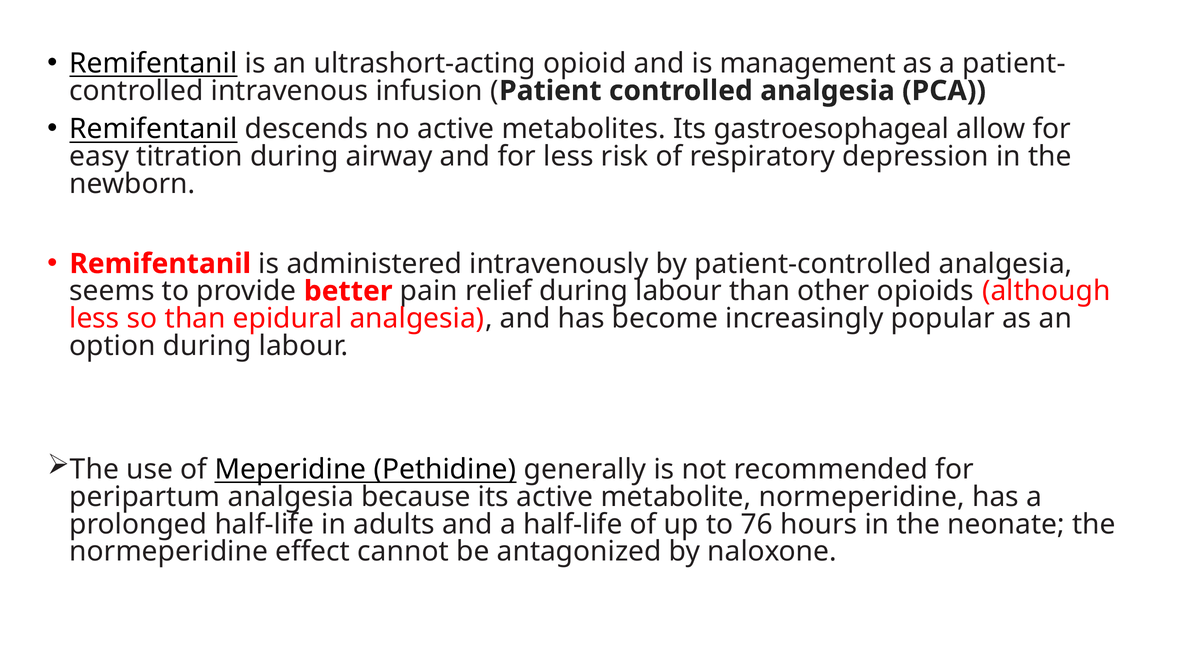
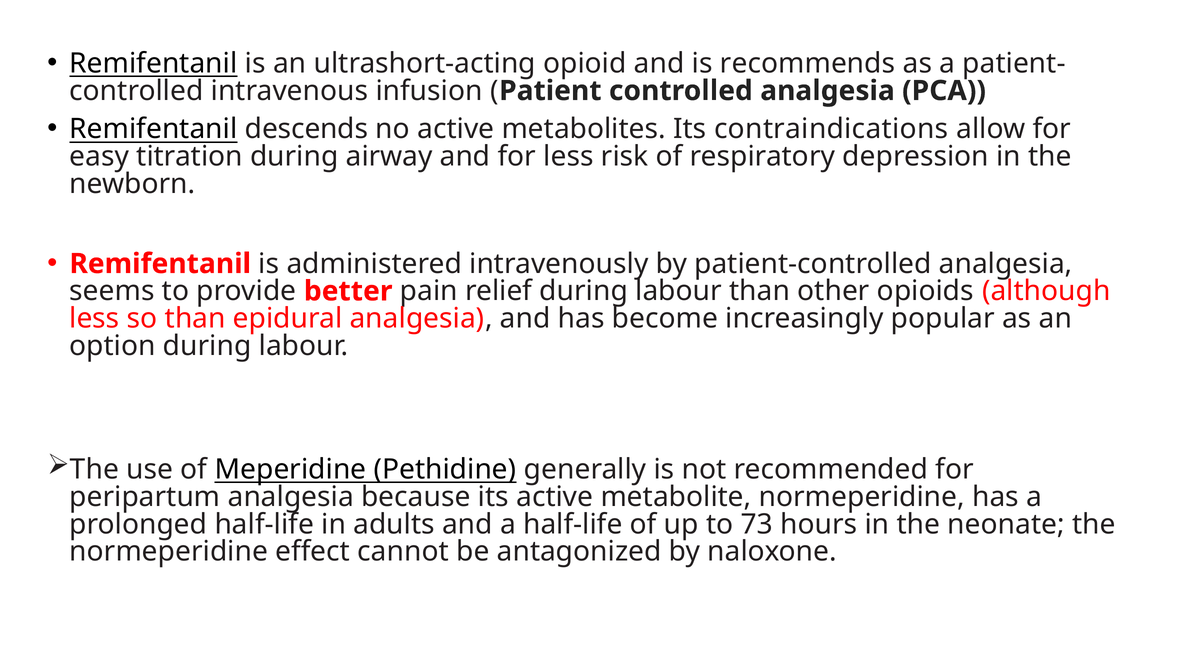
management: management -> recommends
gastroesophageal: gastroesophageal -> contraindications
76: 76 -> 73
